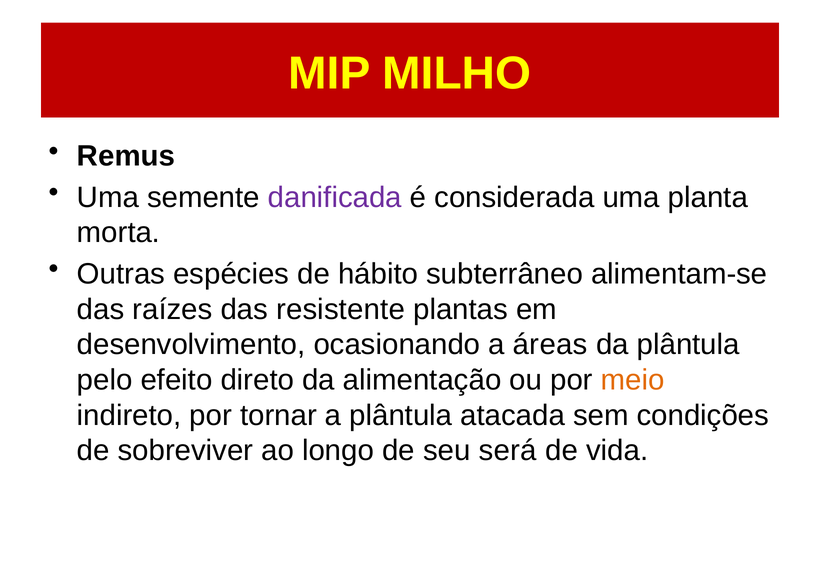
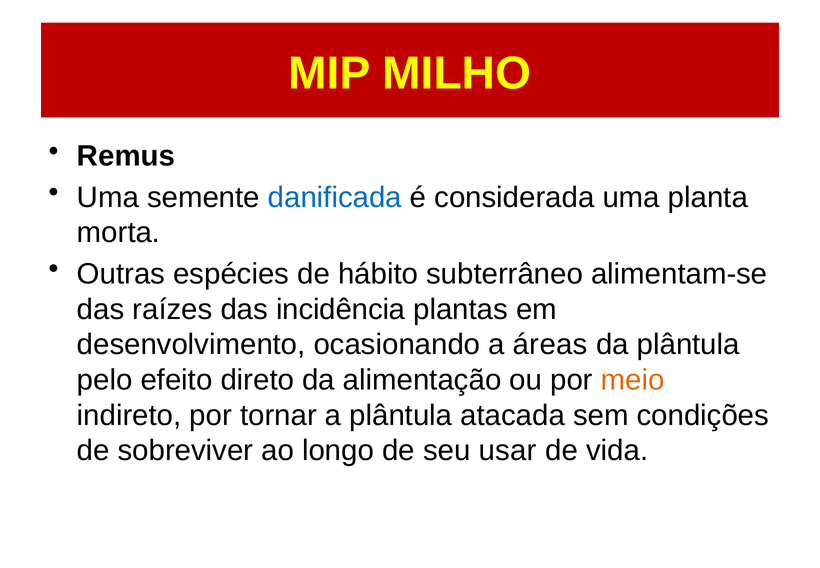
danificada colour: purple -> blue
resistente: resistente -> incidência
será: será -> usar
